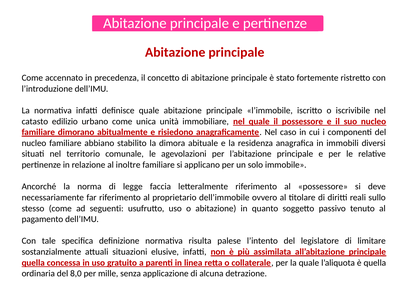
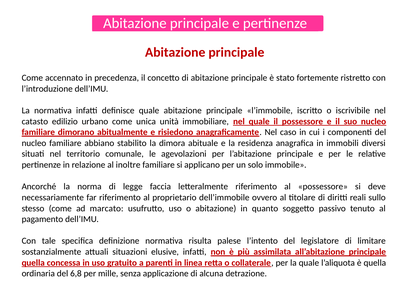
seguenti: seguenti -> marcato
8,0: 8,0 -> 6,8
